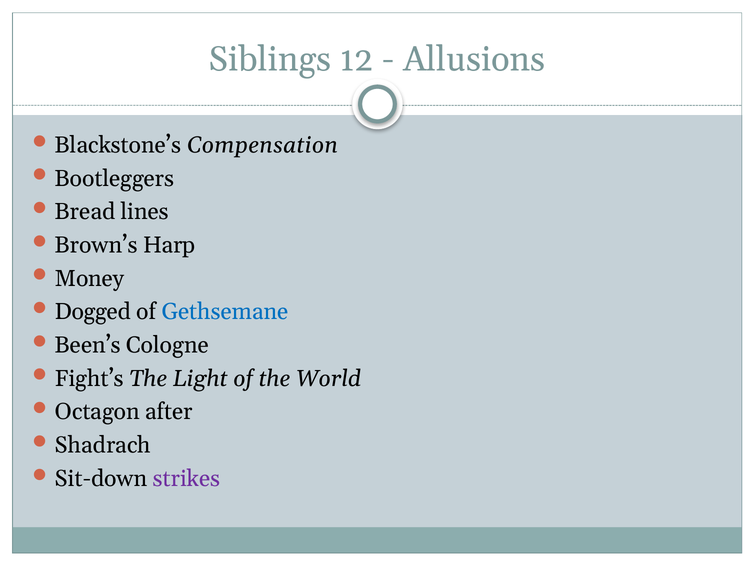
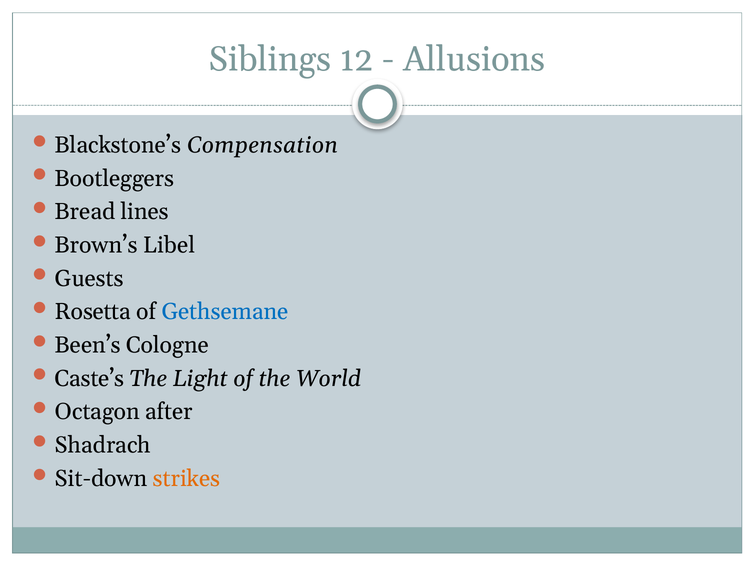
Harp: Harp -> Libel
Money: Money -> Guests
Dogged: Dogged -> Rosetta
Fight’s: Fight’s -> Caste’s
strikes colour: purple -> orange
